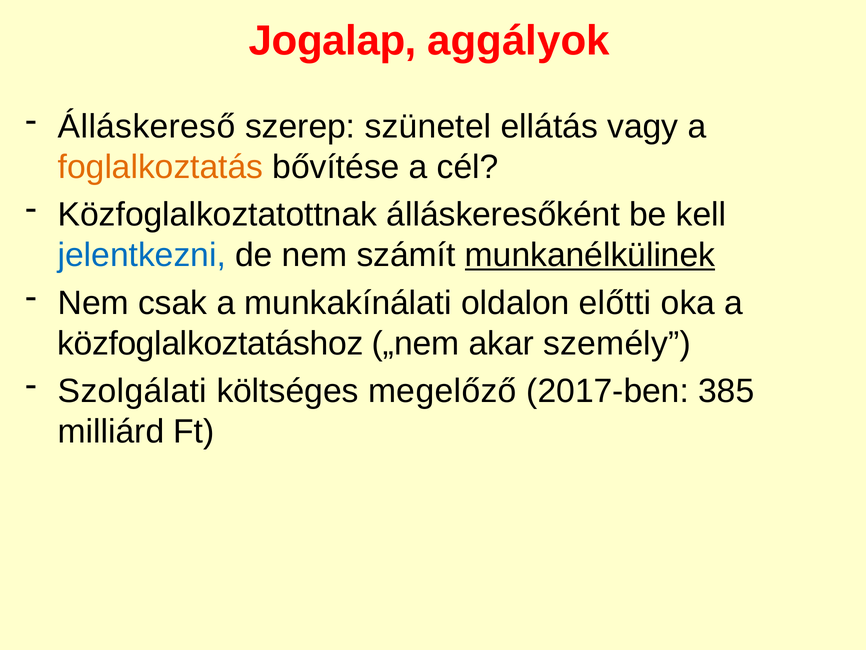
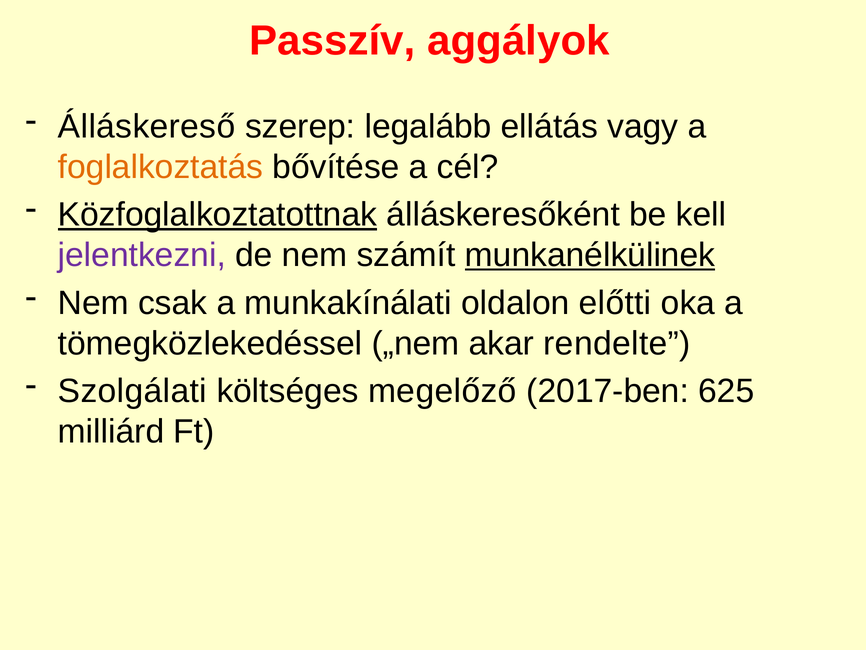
Jogalap: Jogalap -> Passzív
szünetel: szünetel -> legalább
Közfoglalkoztatottnak underline: none -> present
jelentkezni colour: blue -> purple
közfoglalkoztatáshoz: közfoglalkoztatáshoz -> tömegközlekedéssel
személy: személy -> rendelte
385: 385 -> 625
